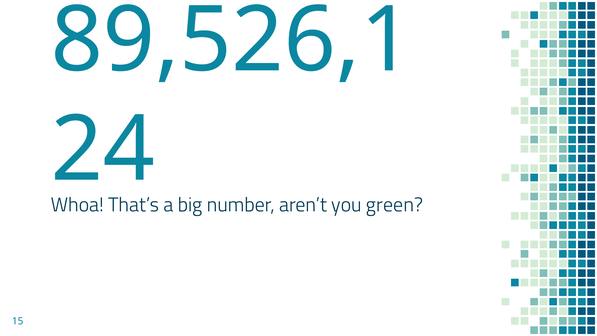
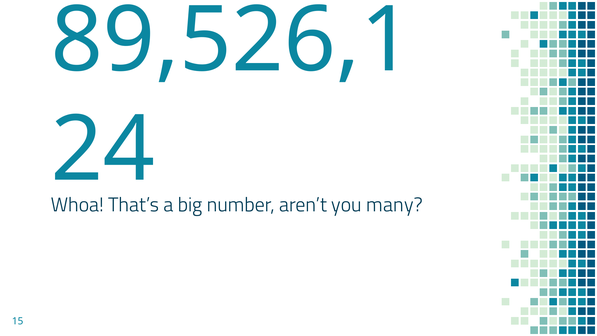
green: green -> many
